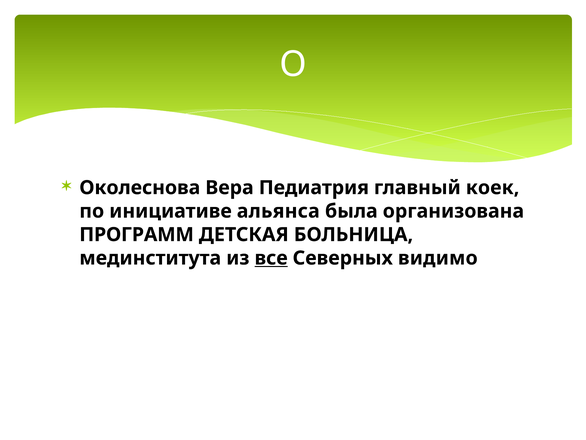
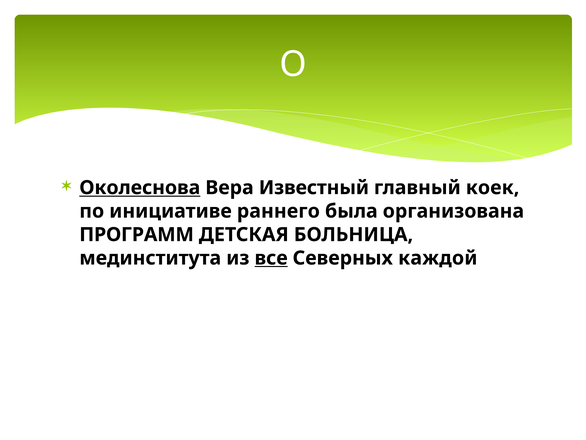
Околеснова underline: none -> present
Педиатрия: Педиатрия -> Известный
альянса: альянса -> раннего
видимо: видимо -> каждой
